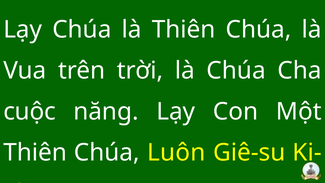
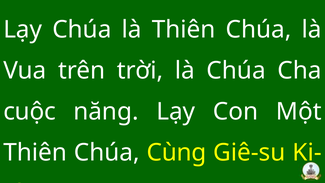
Luôn: Luôn -> Cùng
